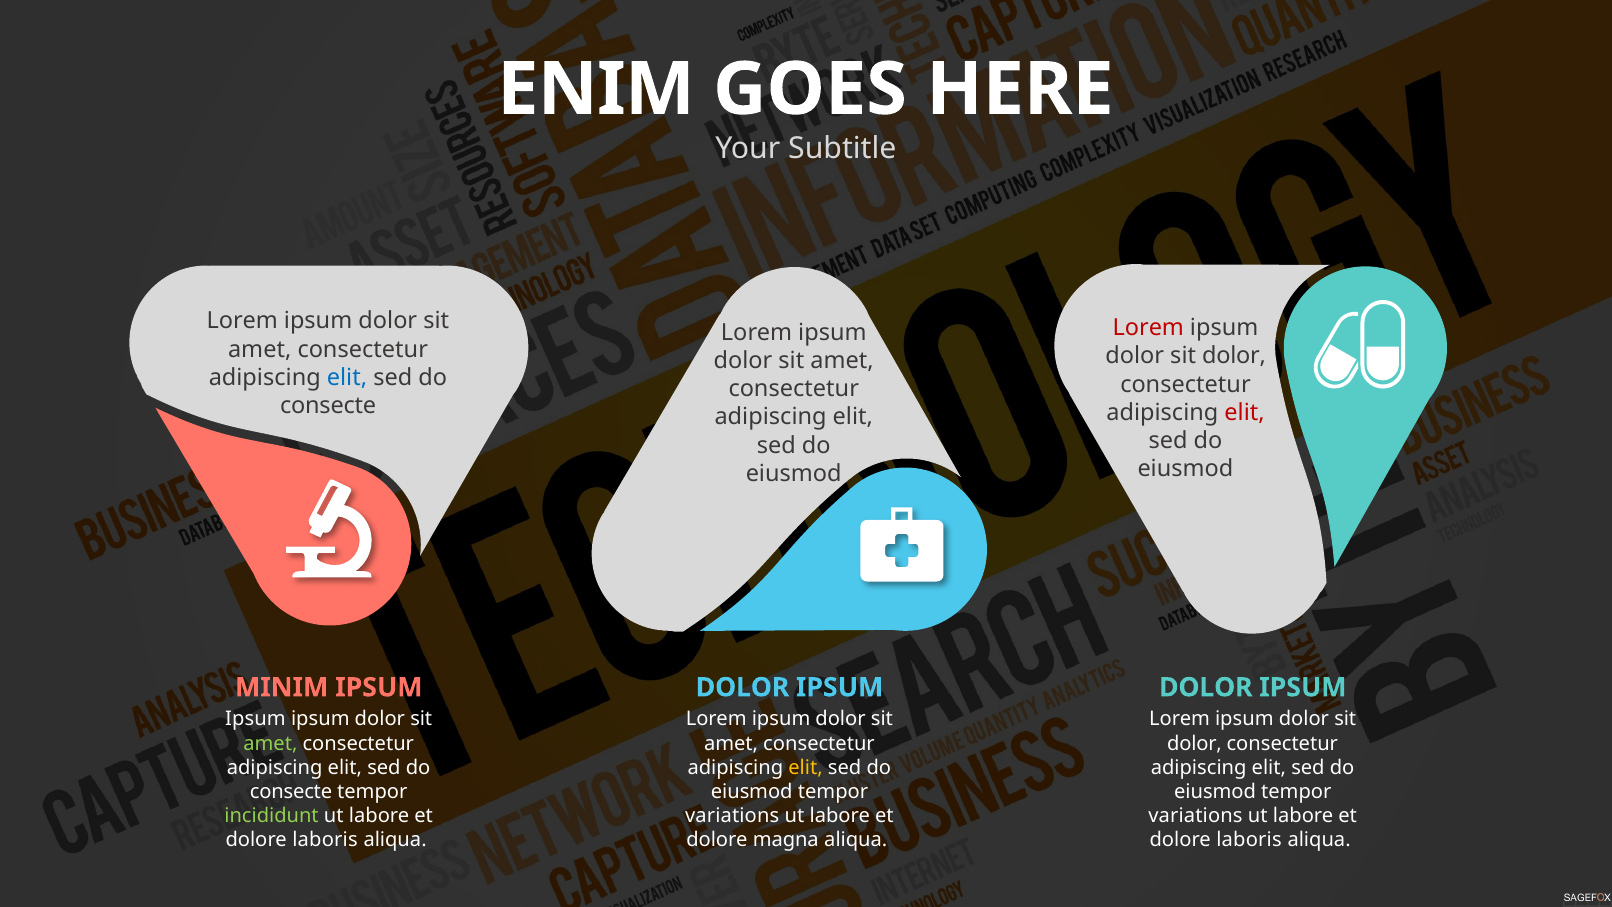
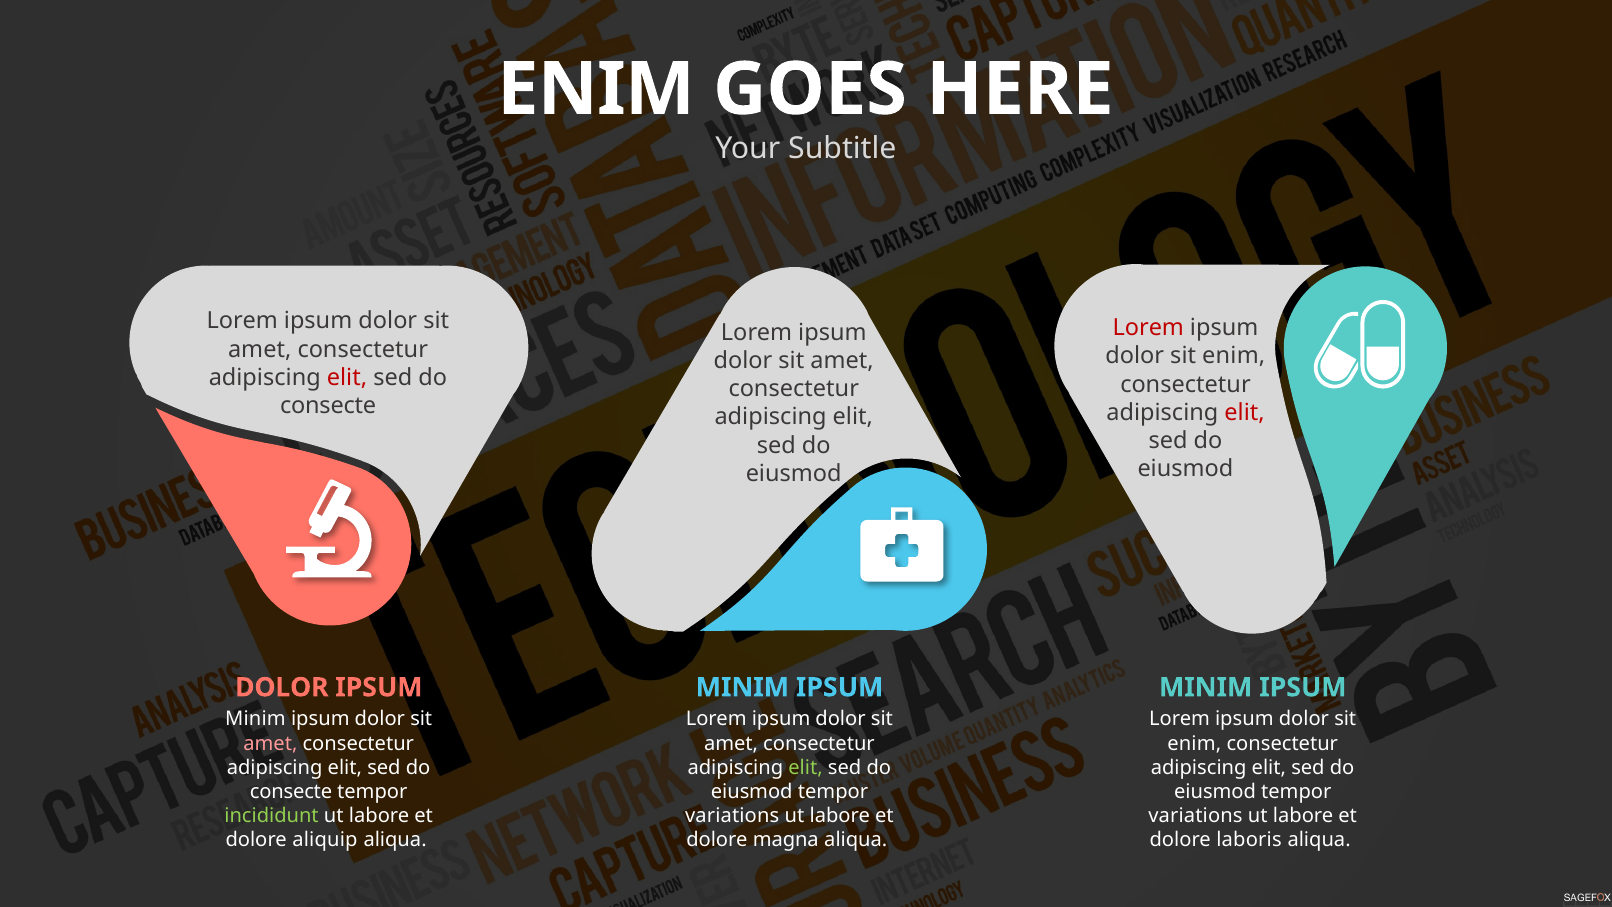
dolor at (1234, 356): dolor -> enim
elit at (347, 377) colour: blue -> red
MINIM at (282, 687): MINIM -> DOLOR
DOLOR at (743, 687): DOLOR -> MINIM
DOLOR at (1206, 687): DOLOR -> MINIM
Ipsum at (255, 719): Ipsum -> Minim
amet at (270, 743) colour: light green -> pink
dolor at (1194, 743): dolor -> enim
elit at (806, 767) colour: yellow -> light green
laboris at (325, 840): laboris -> aliquip
